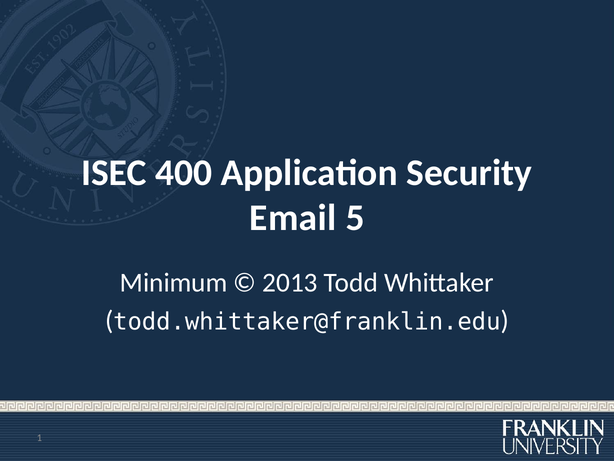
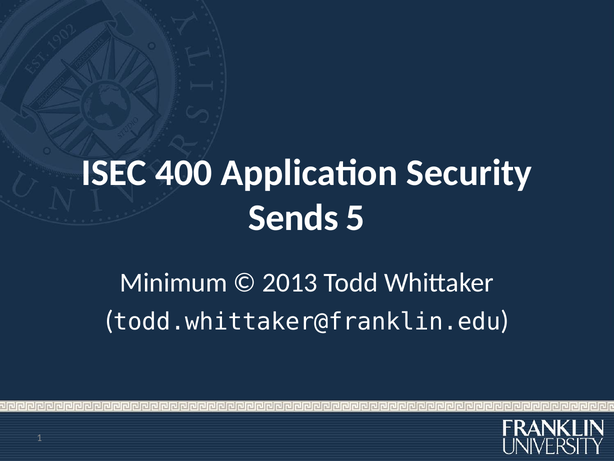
Email: Email -> Sends
